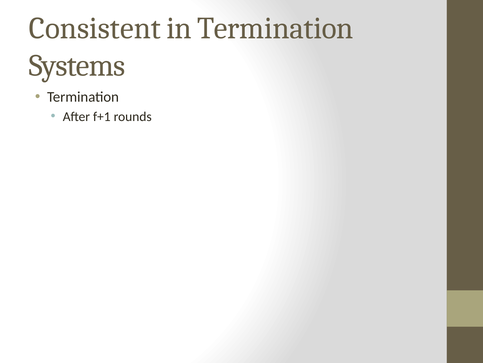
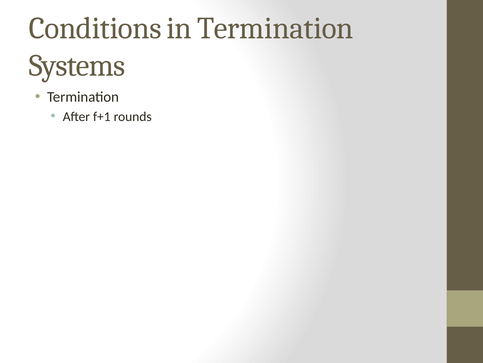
Consistent: Consistent -> Conditions
